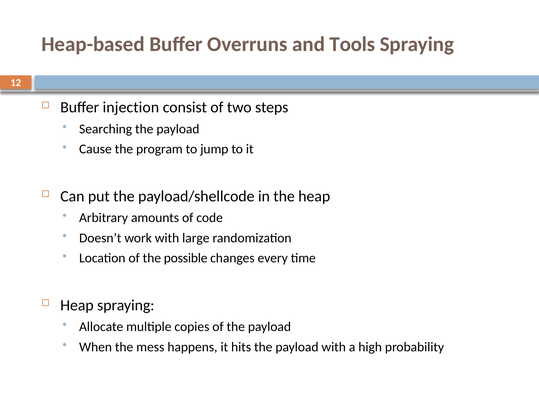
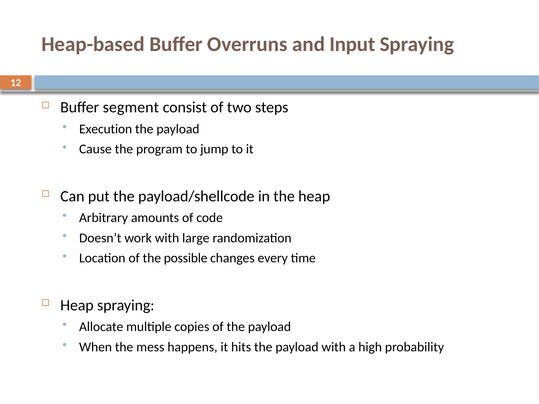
Tools: Tools -> Input
injection: injection -> segment
Searching: Searching -> Execution
